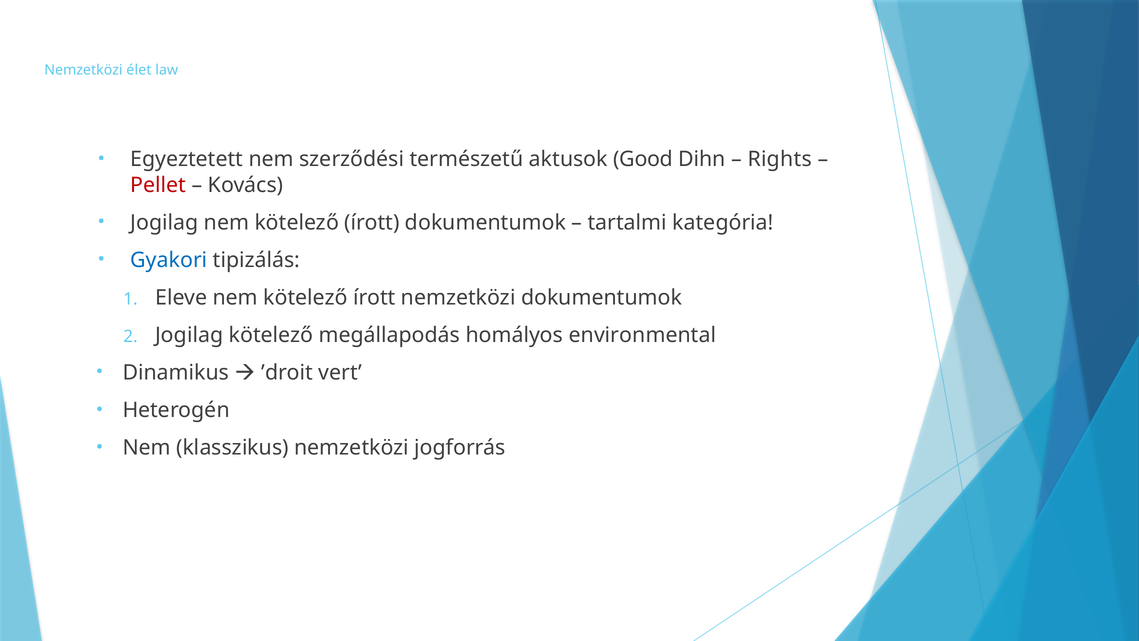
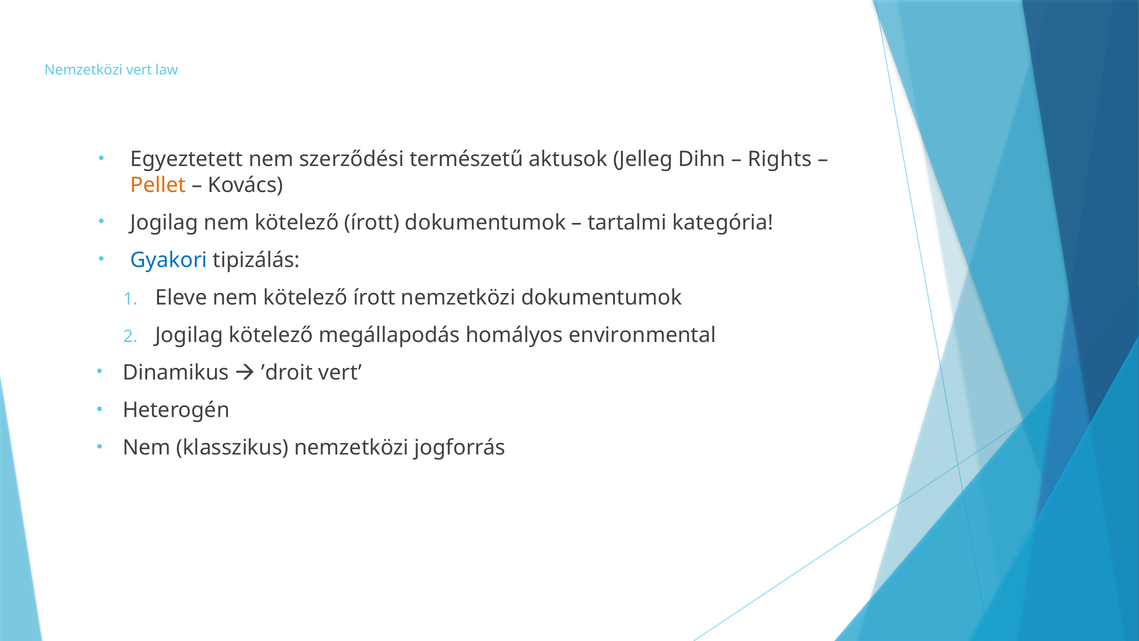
Nemzetközi élet: élet -> vert
Good: Good -> Jelleg
Pellet colour: red -> orange
